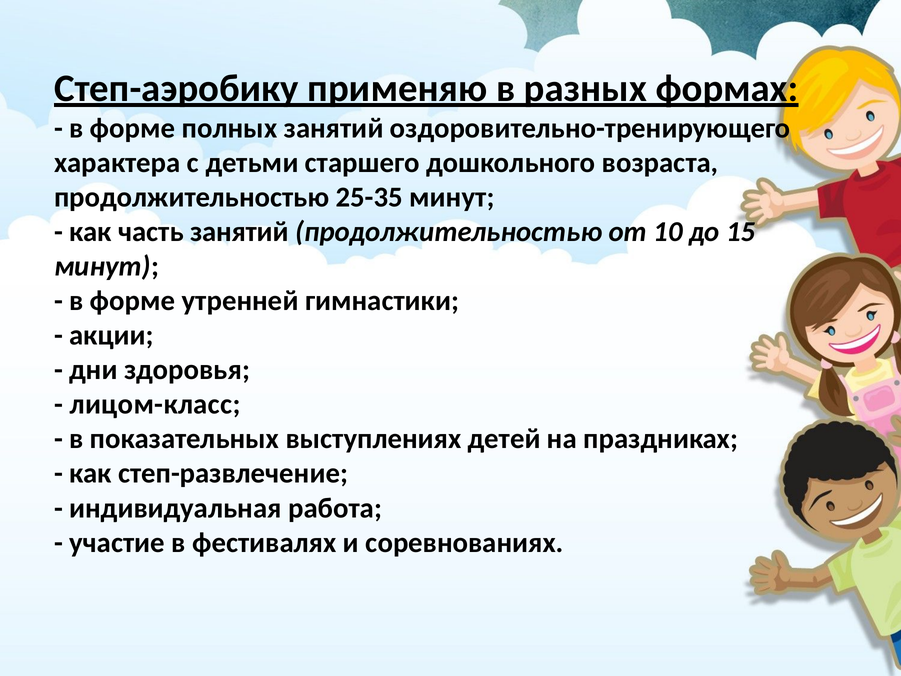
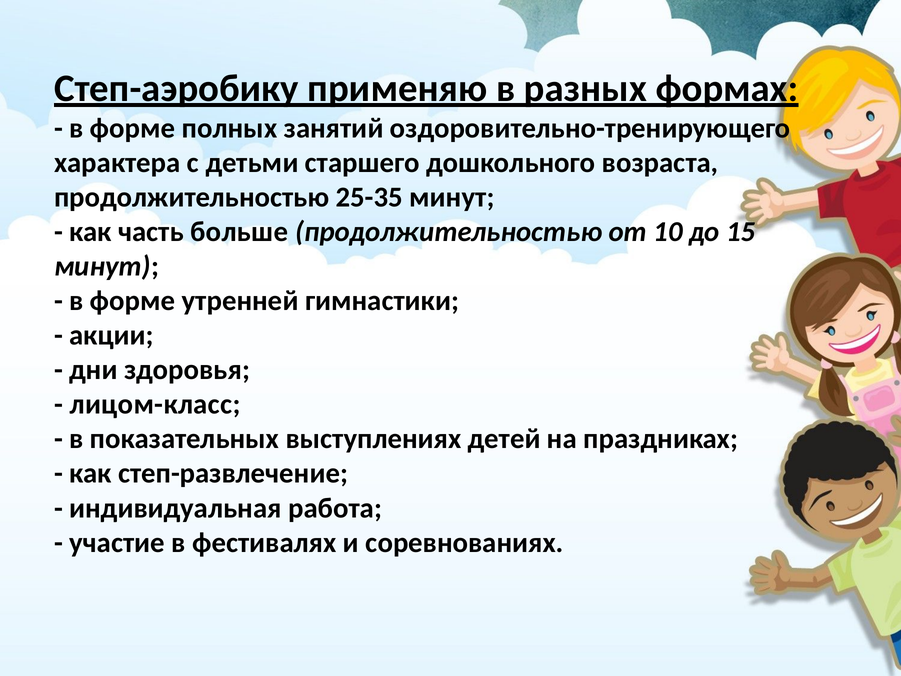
часть занятий: занятий -> больше
